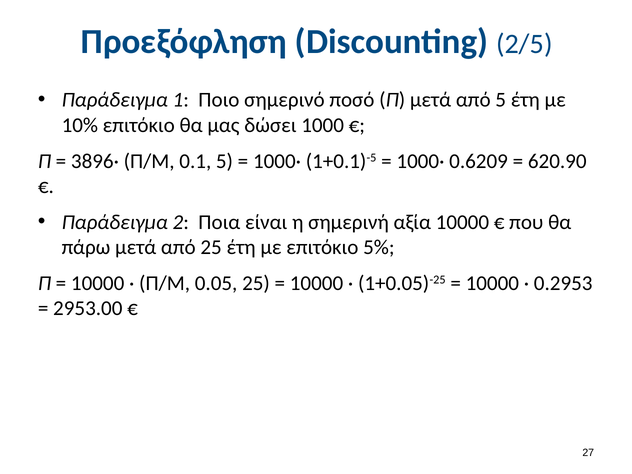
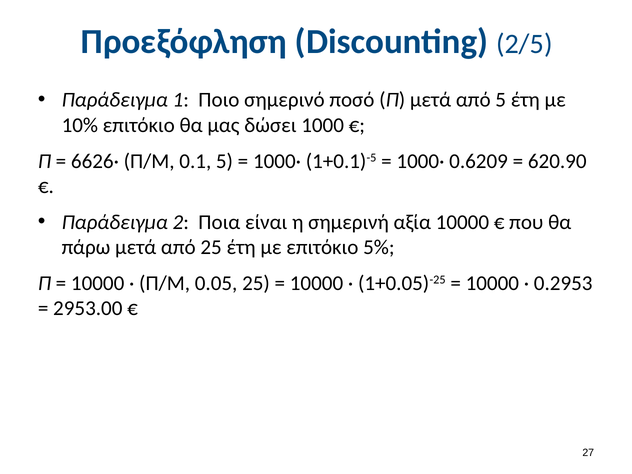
3896·: 3896· -> 6626·
